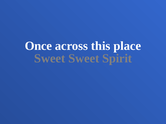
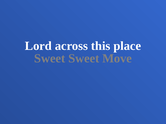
Once: Once -> Lord
Spirit: Spirit -> Move
